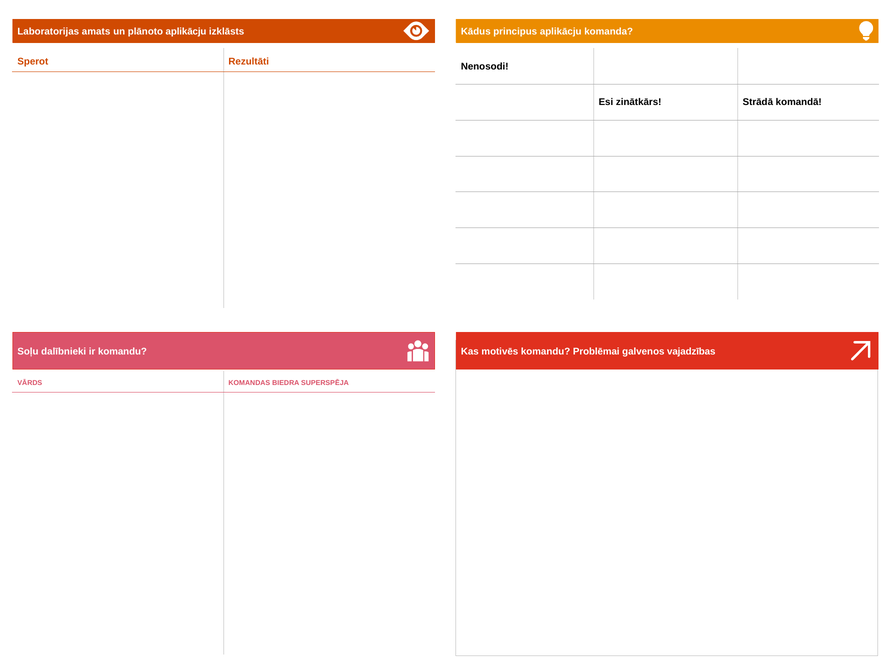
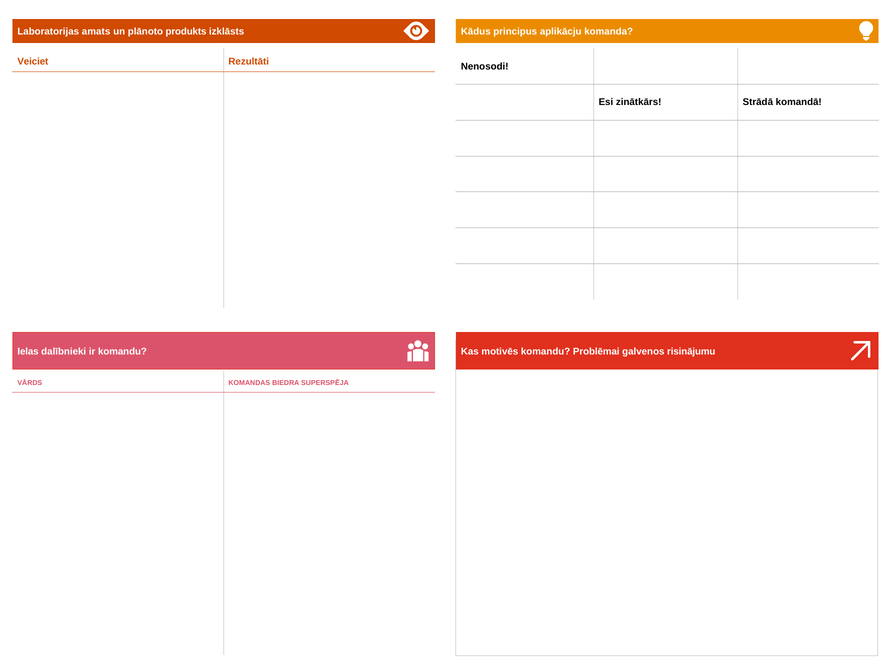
plānoto aplikācju: aplikācju -> produkts
Sperot: Sperot -> Veiciet
Soļu: Soļu -> Ielas
vajadzības: vajadzības -> risinājumu
